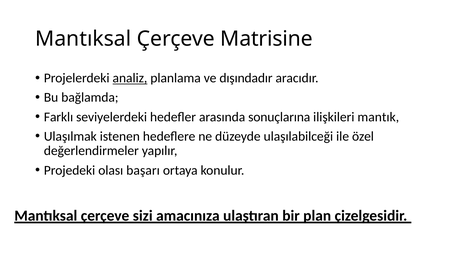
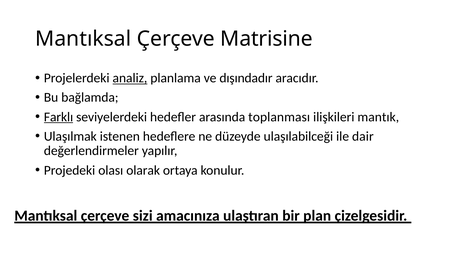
Farklı underline: none -> present
sonuçlarına: sonuçlarına -> toplanması
özel: özel -> dair
başarı: başarı -> olarak
